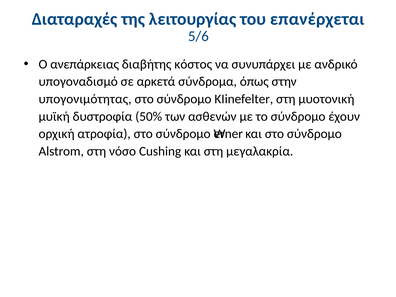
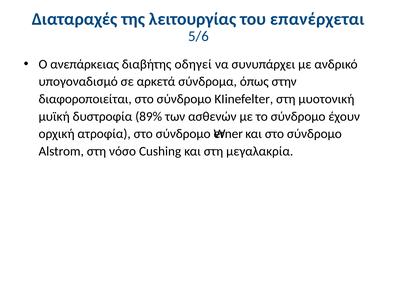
κόστος: κόστος -> οδηγεί
υπογονιμότητας: υπογονιμότητας -> διαφοροποιείται
50%: 50% -> 89%
